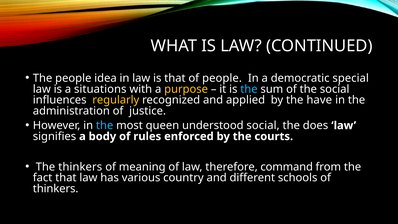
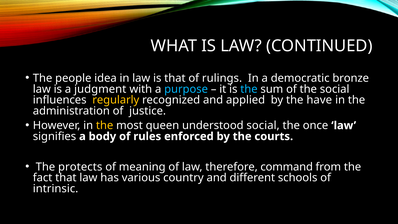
of people: people -> rulings
special: special -> bronze
situations: situations -> judgment
purpose colour: yellow -> light blue
the at (105, 125) colour: light blue -> yellow
does: does -> once
The thinkers: thinkers -> protects
thinkers at (56, 189): thinkers -> intrinsic
